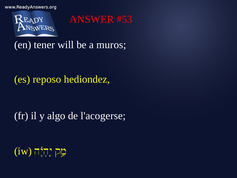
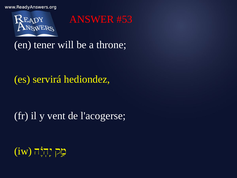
muros: muros -> throne
reposo: reposo -> servirá
algo: algo -> vent
